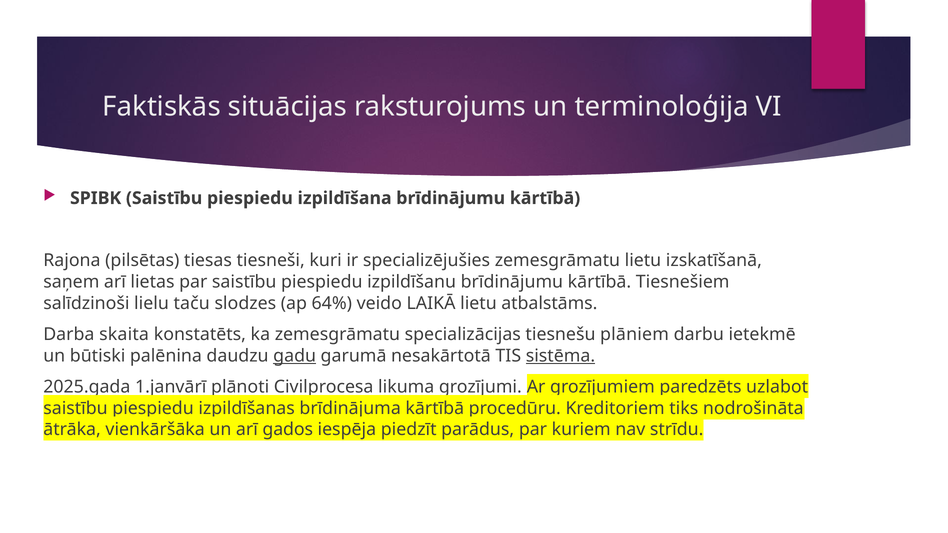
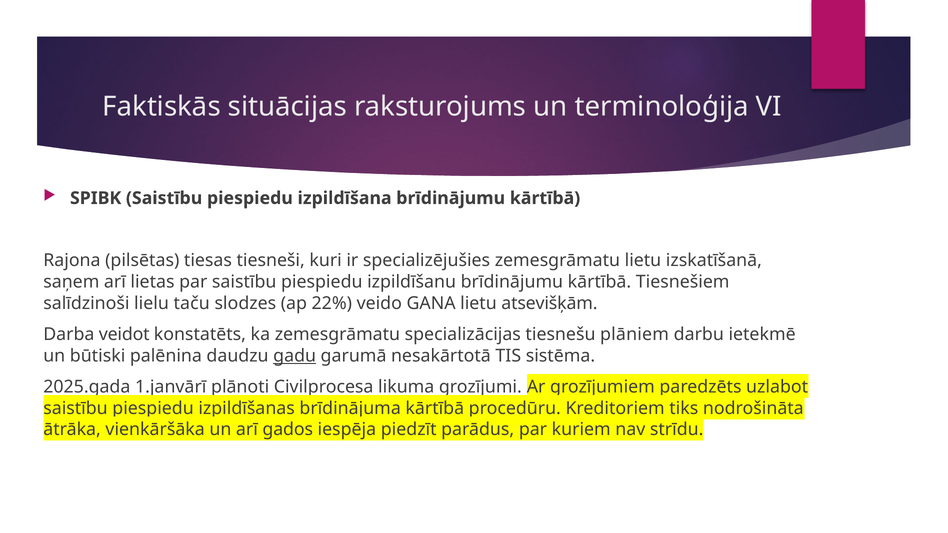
64%: 64% -> 22%
LAIKĀ: LAIKĀ -> GANA
atbalstāms: atbalstāms -> atsevišķām
skaita: skaita -> veidot
sistēma underline: present -> none
